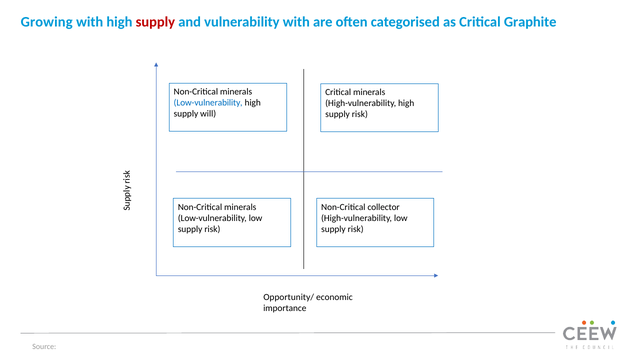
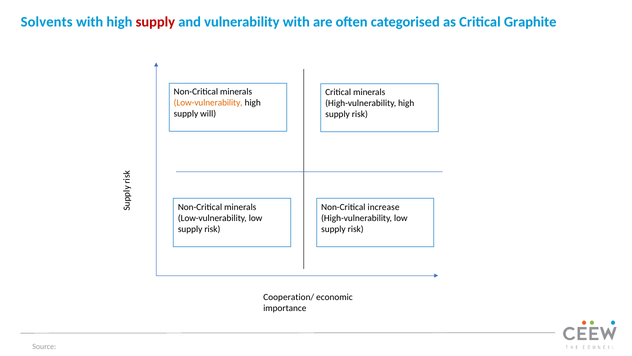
Growing: Growing -> Solvents
Low-vulnerability at (208, 103) colour: blue -> orange
collector: collector -> increase
Opportunity/: Opportunity/ -> Cooperation/
